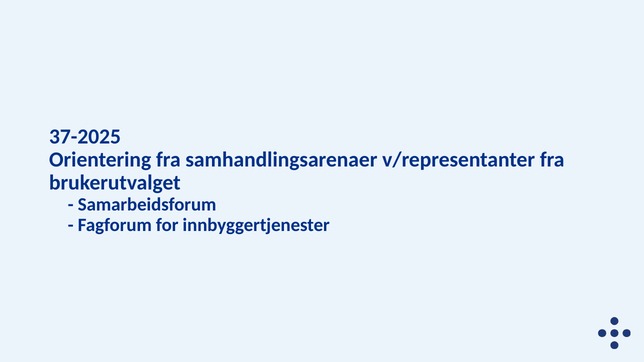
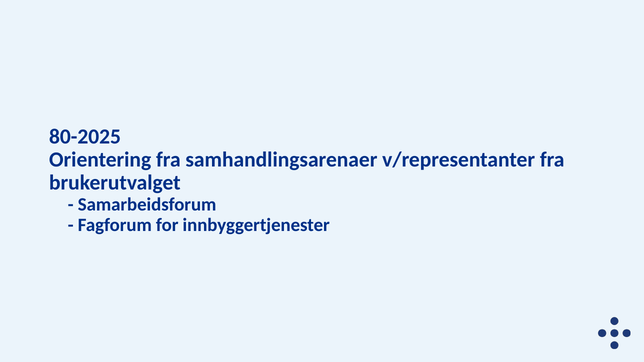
37-2025: 37-2025 -> 80-2025
